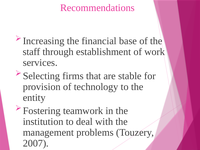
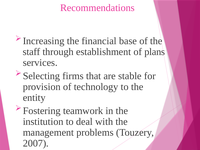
work: work -> plans
